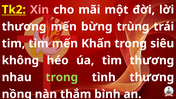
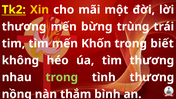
Xin colour: pink -> yellow
Khấn: Khấn -> Khốn
siêu: siêu -> biết
